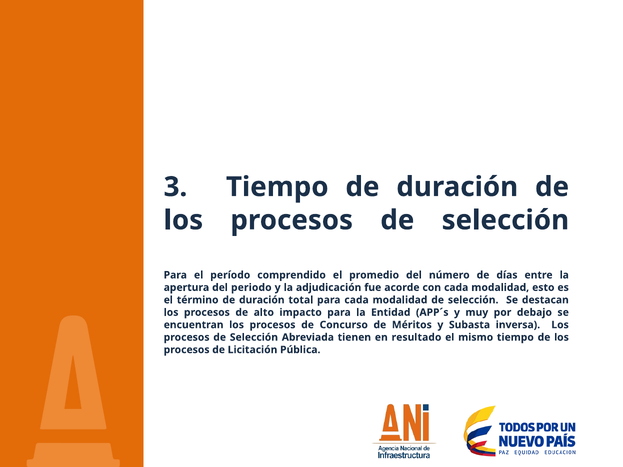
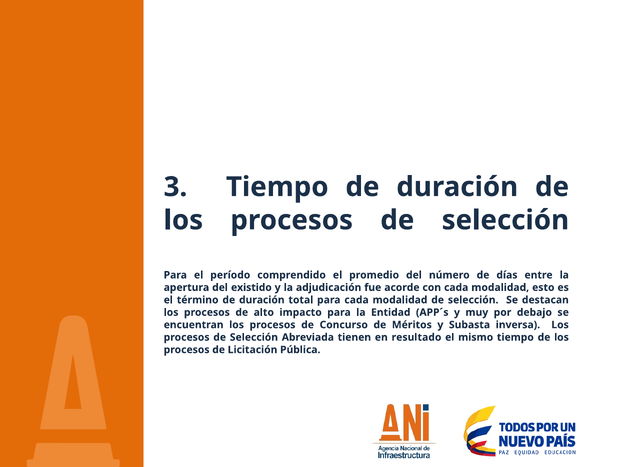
periodo: periodo -> existido
